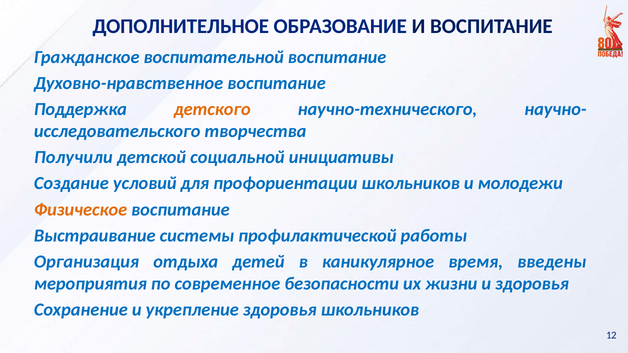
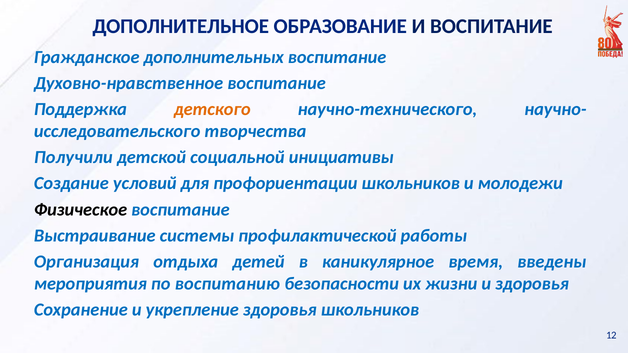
воспитательной: воспитательной -> дополнительных
Физическое colour: orange -> black
современное: современное -> воспитанию
